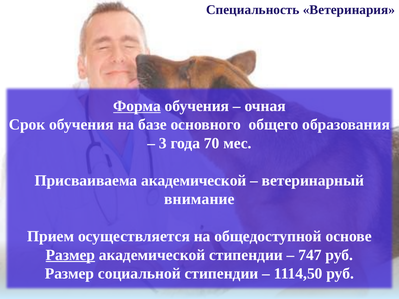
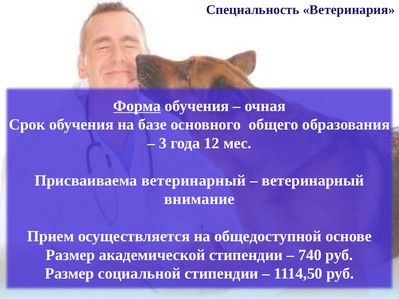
70: 70 -> 12
Присваиваема академической: академической -> ветеринарный
Размер at (70, 255) underline: present -> none
747: 747 -> 740
